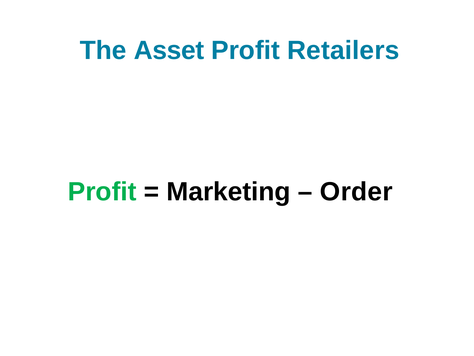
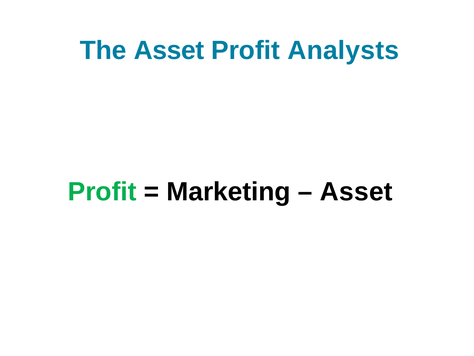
Retailers: Retailers -> Analysts
Order at (356, 191): Order -> Asset
